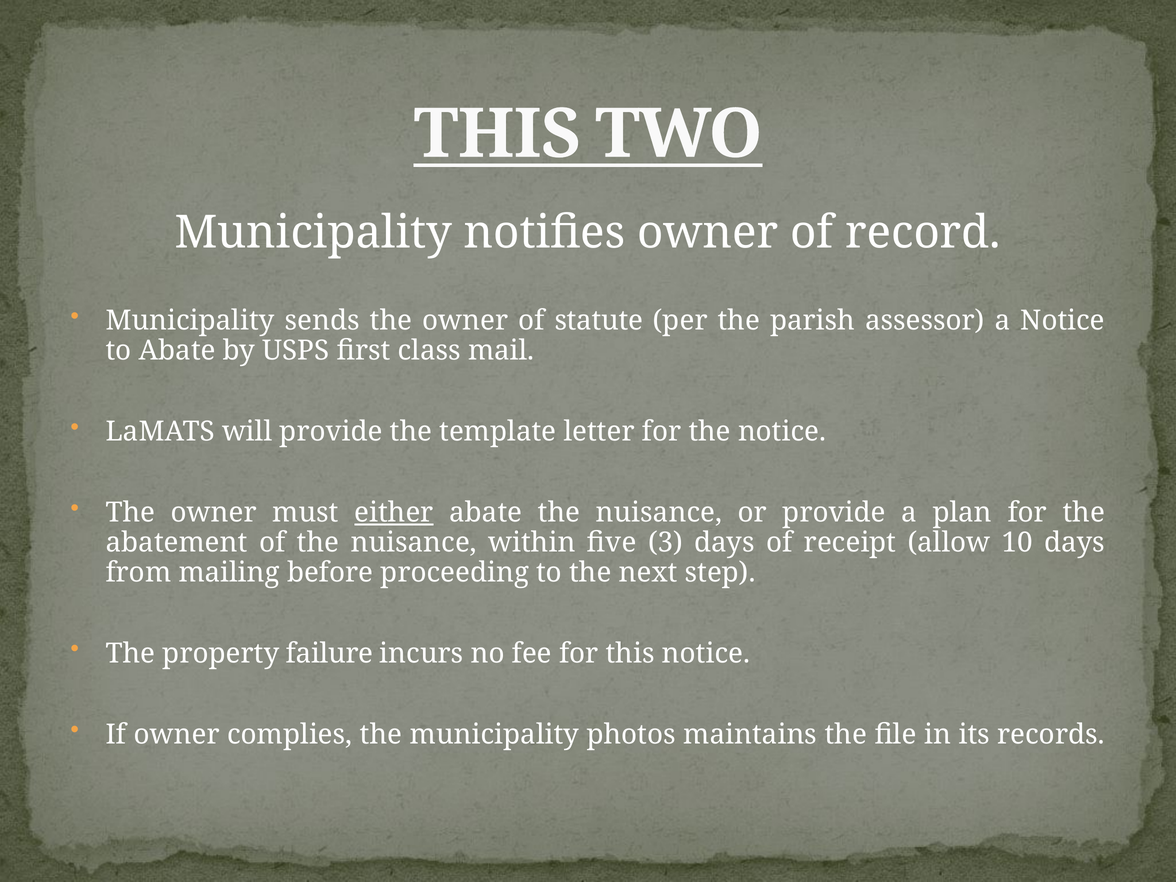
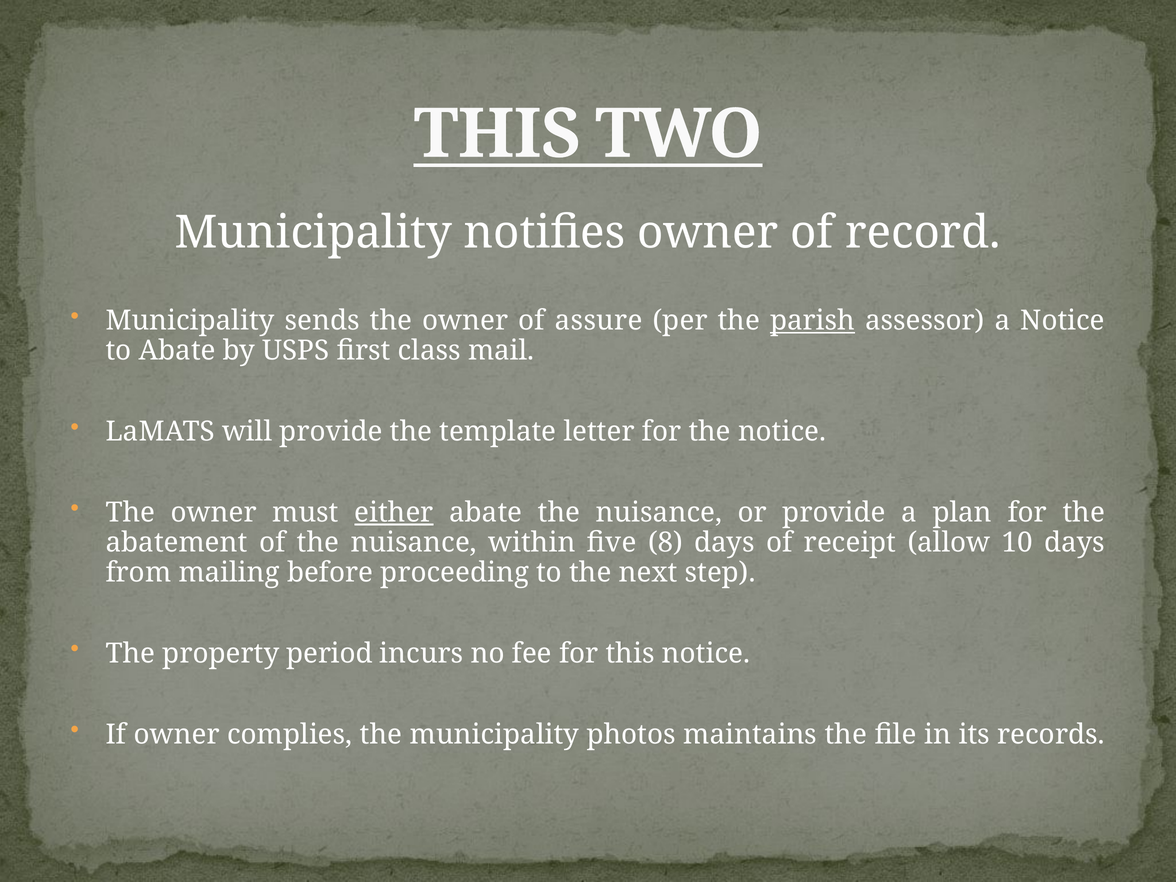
statute: statute -> assure
parish underline: none -> present
3: 3 -> 8
failure: failure -> period
